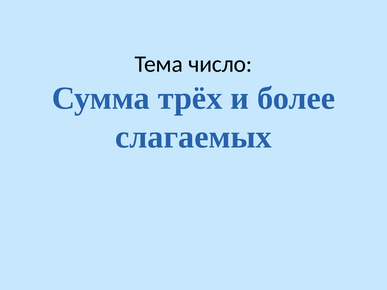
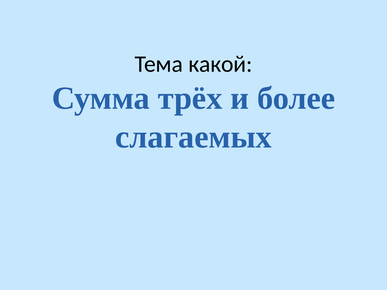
число: число -> какой
